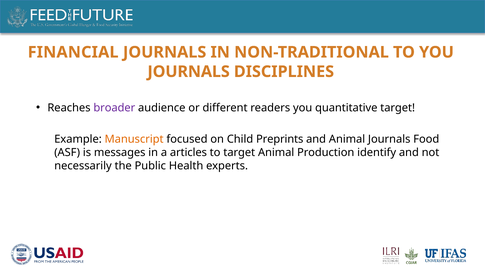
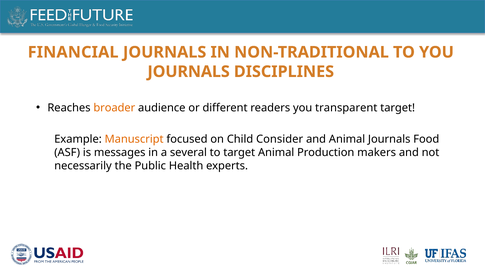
broader colour: purple -> orange
quantitative: quantitative -> transparent
Preprints: Preprints -> Consider
articles: articles -> several
identify: identify -> makers
